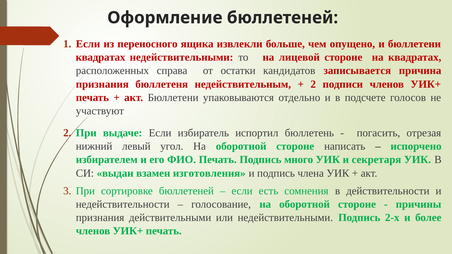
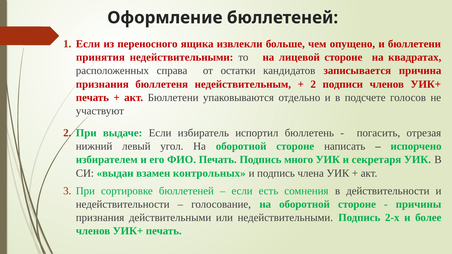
квадратах at (101, 57): квадратах -> принятия
изготовления: изготовления -> контрольных
